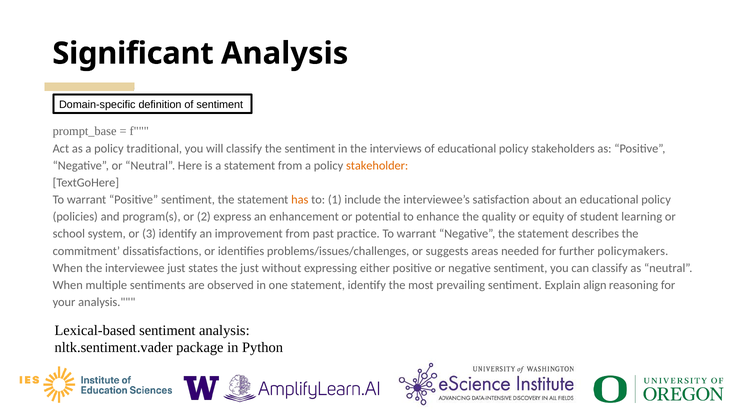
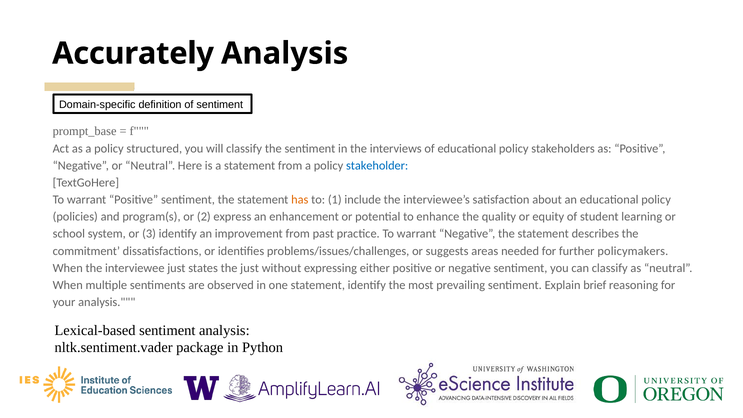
Significant: Significant -> Accurately
traditional: traditional -> structured
stakeholder colour: orange -> blue
align: align -> brief
